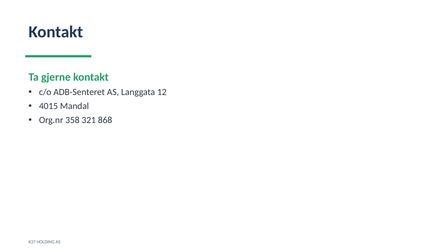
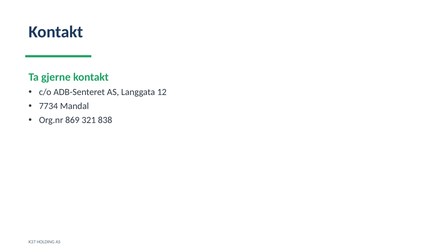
4015: 4015 -> 7734
358: 358 -> 869
868: 868 -> 838
